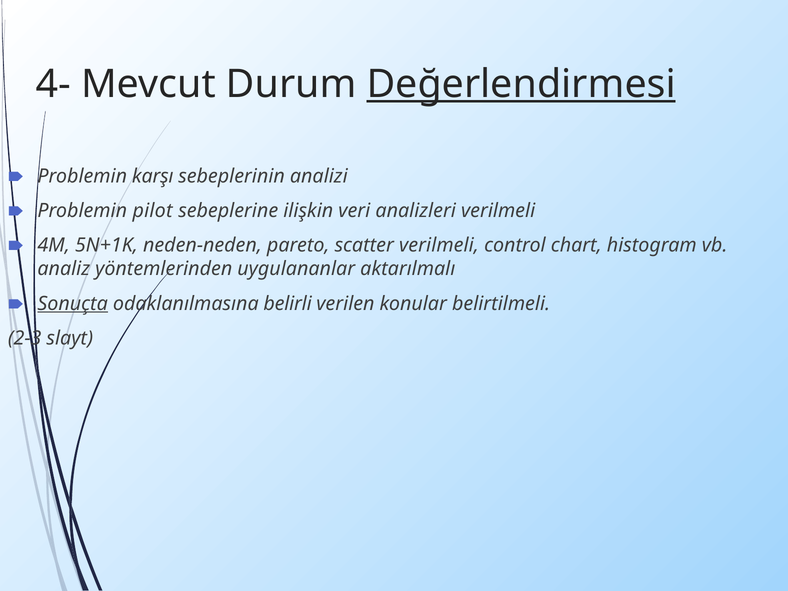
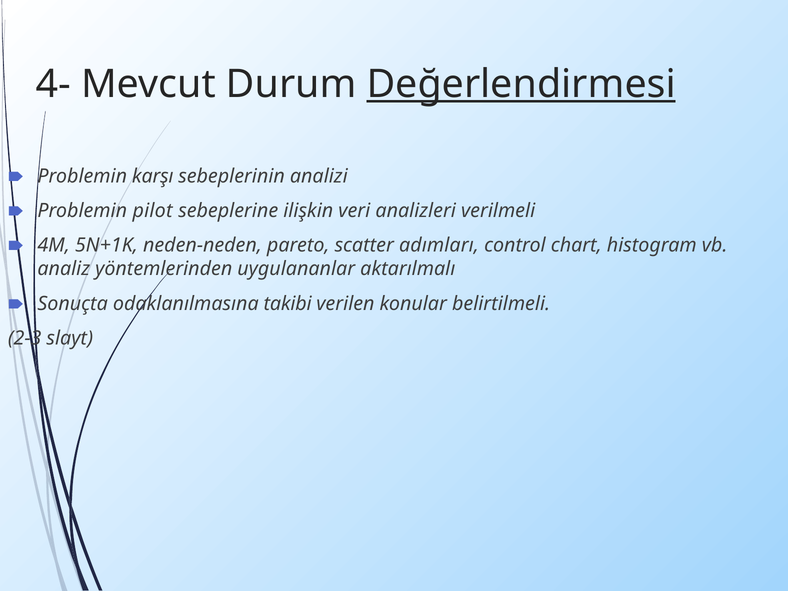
scatter verilmeli: verilmeli -> adımları
Sonuçta underline: present -> none
belirli: belirli -> takibi
